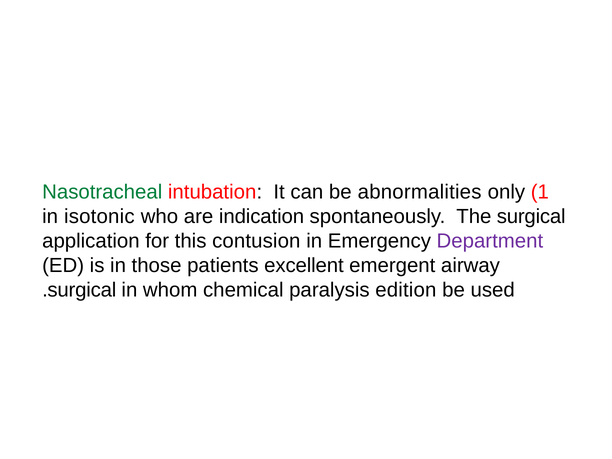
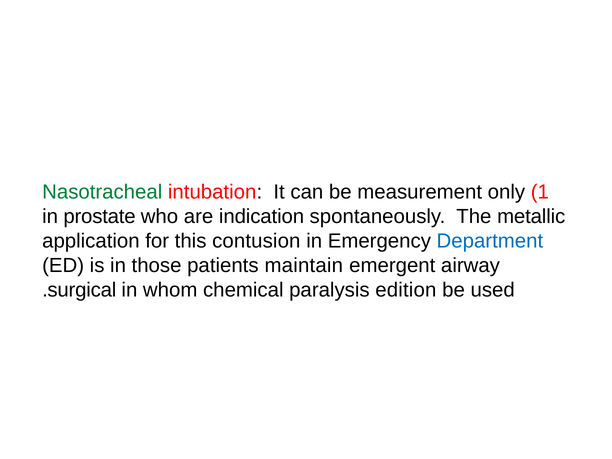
abnormalities: abnormalities -> measurement
isotonic: isotonic -> prostate
The surgical: surgical -> metallic
Department colour: purple -> blue
excellent: excellent -> maintain
